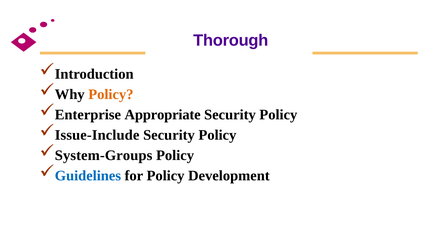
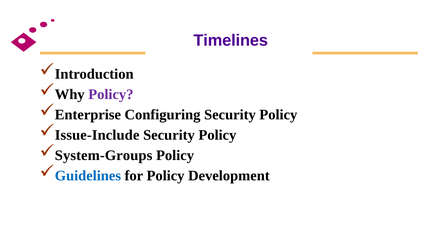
Thorough: Thorough -> Timelines
Policy at (111, 94) colour: orange -> purple
Appropriate: Appropriate -> Configuring
